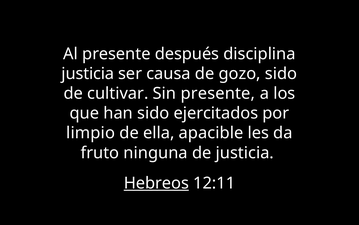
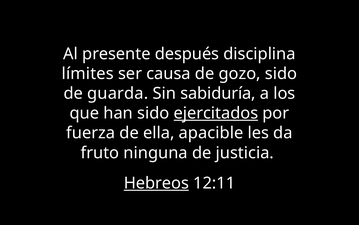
justicia at (88, 73): justicia -> límites
cultivar: cultivar -> guarda
Sin presente: presente -> sabiduría
ejercitados underline: none -> present
limpio: limpio -> fuerza
